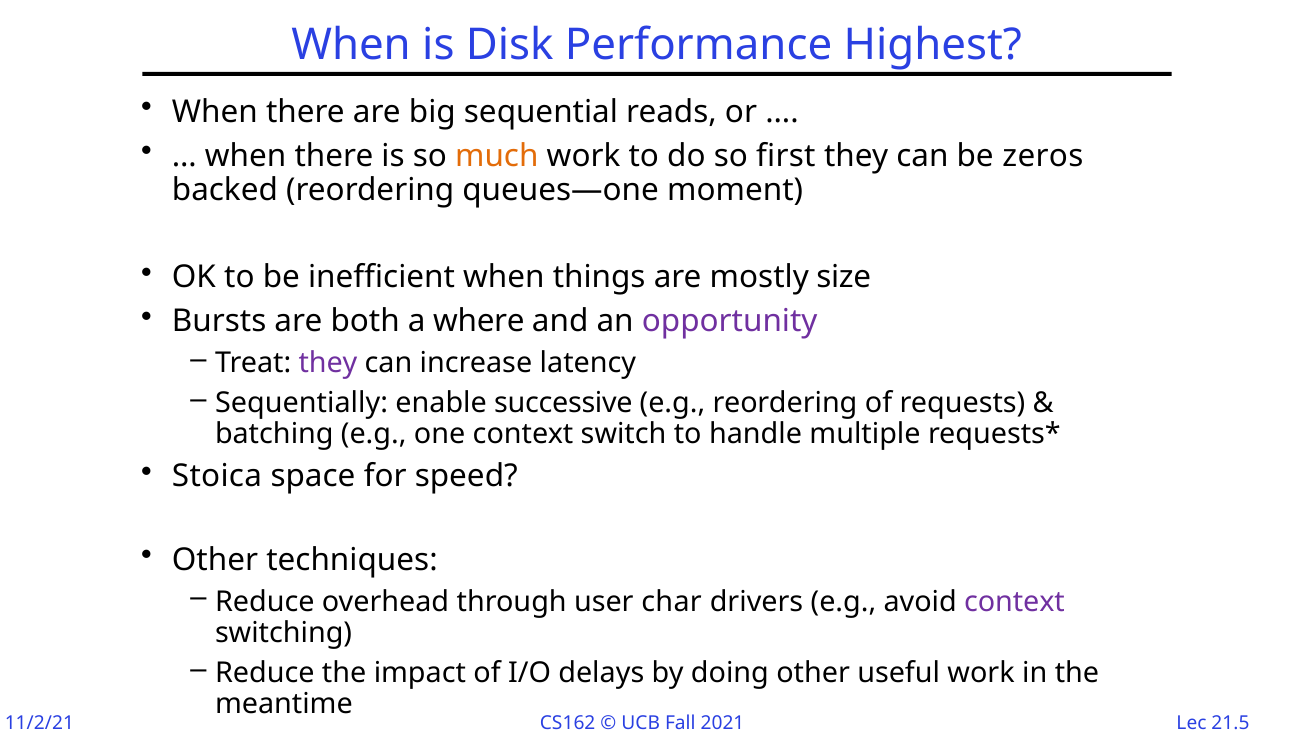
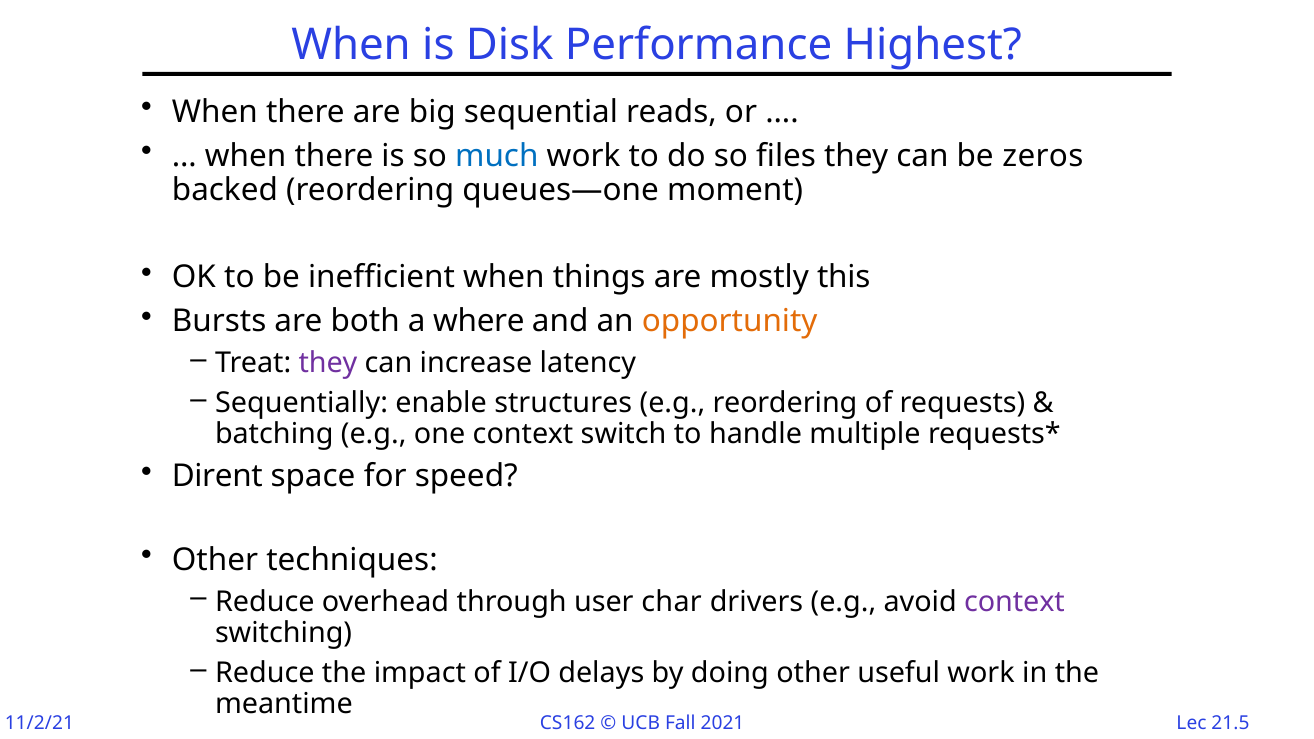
much colour: orange -> blue
first: first -> files
size: size -> this
opportunity colour: purple -> orange
successive: successive -> structures
Stoica: Stoica -> Dirent
